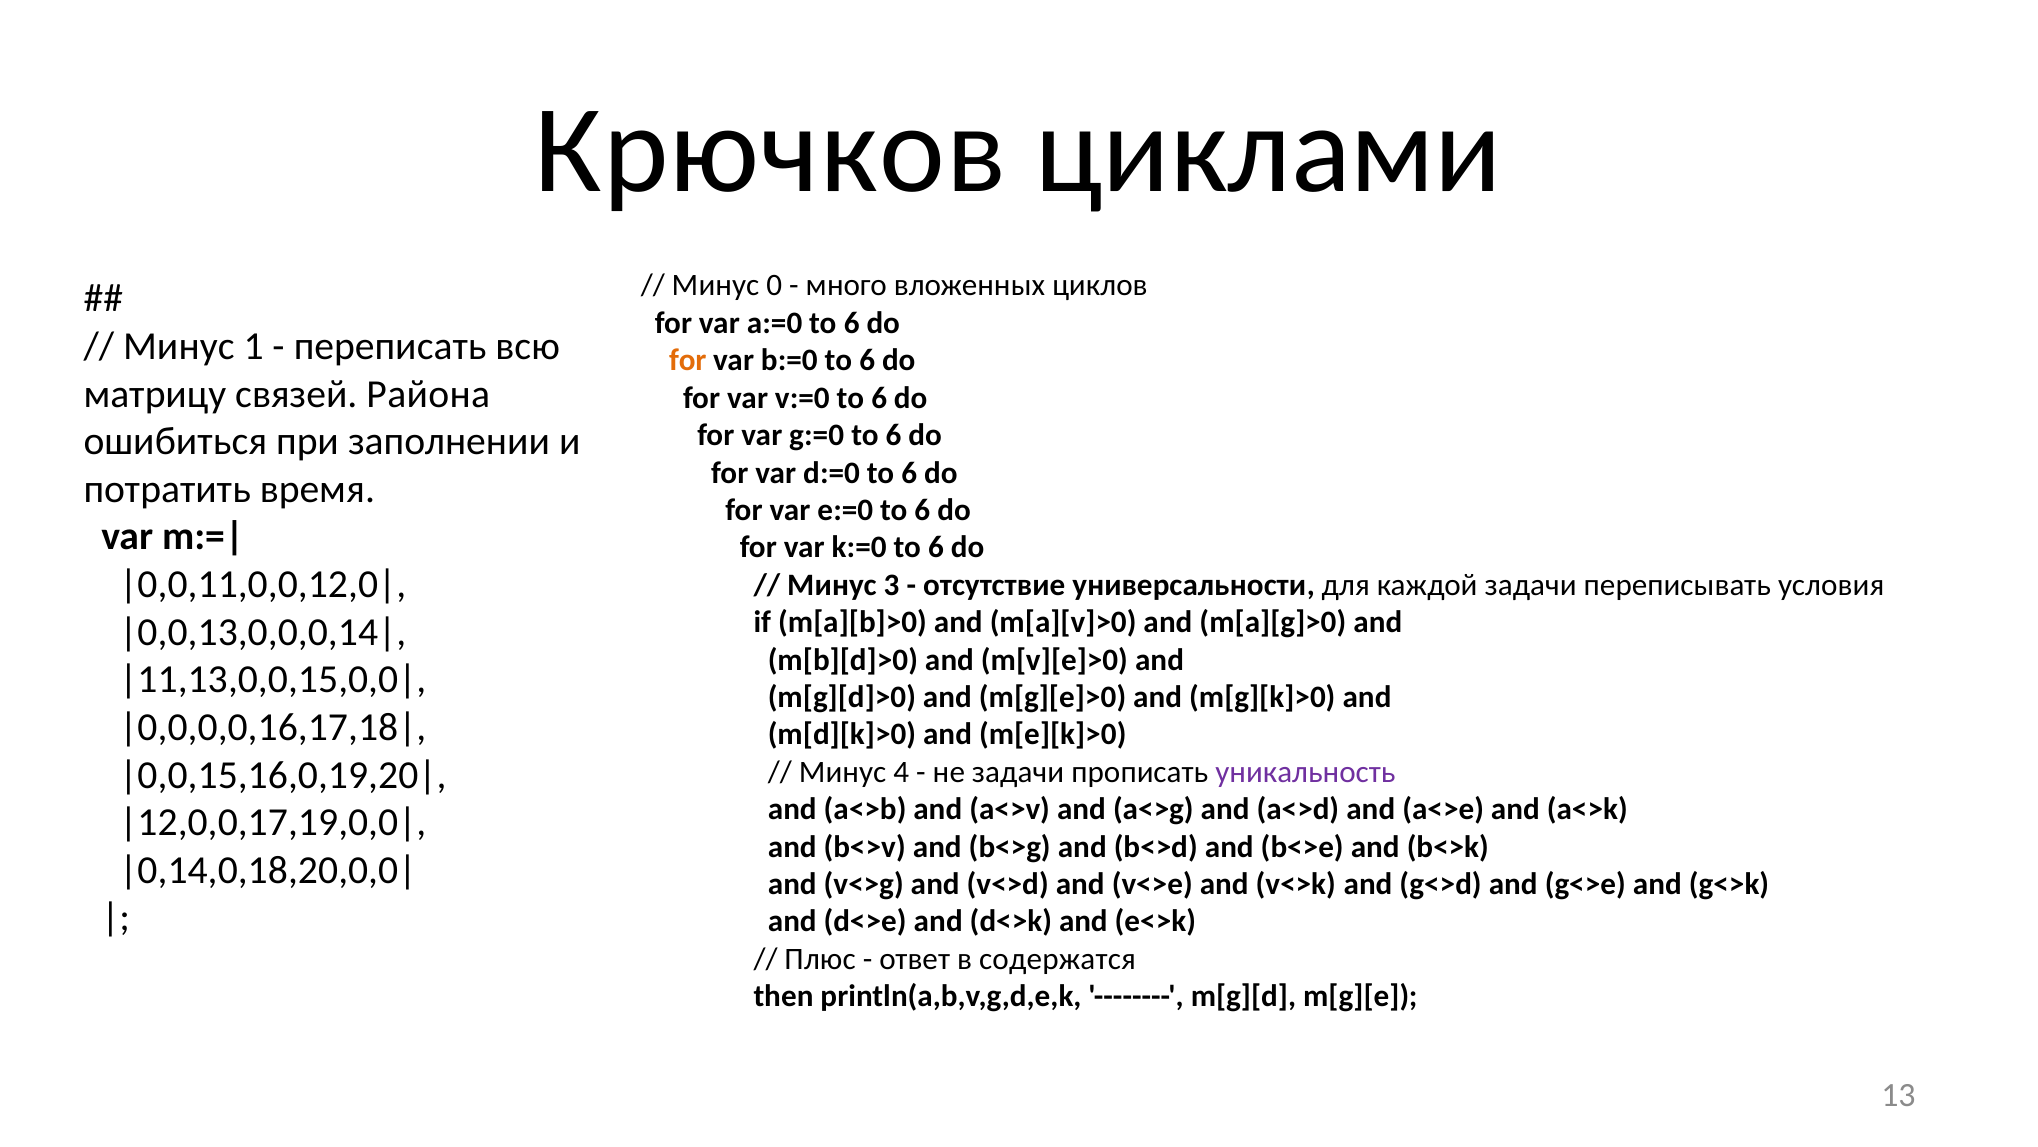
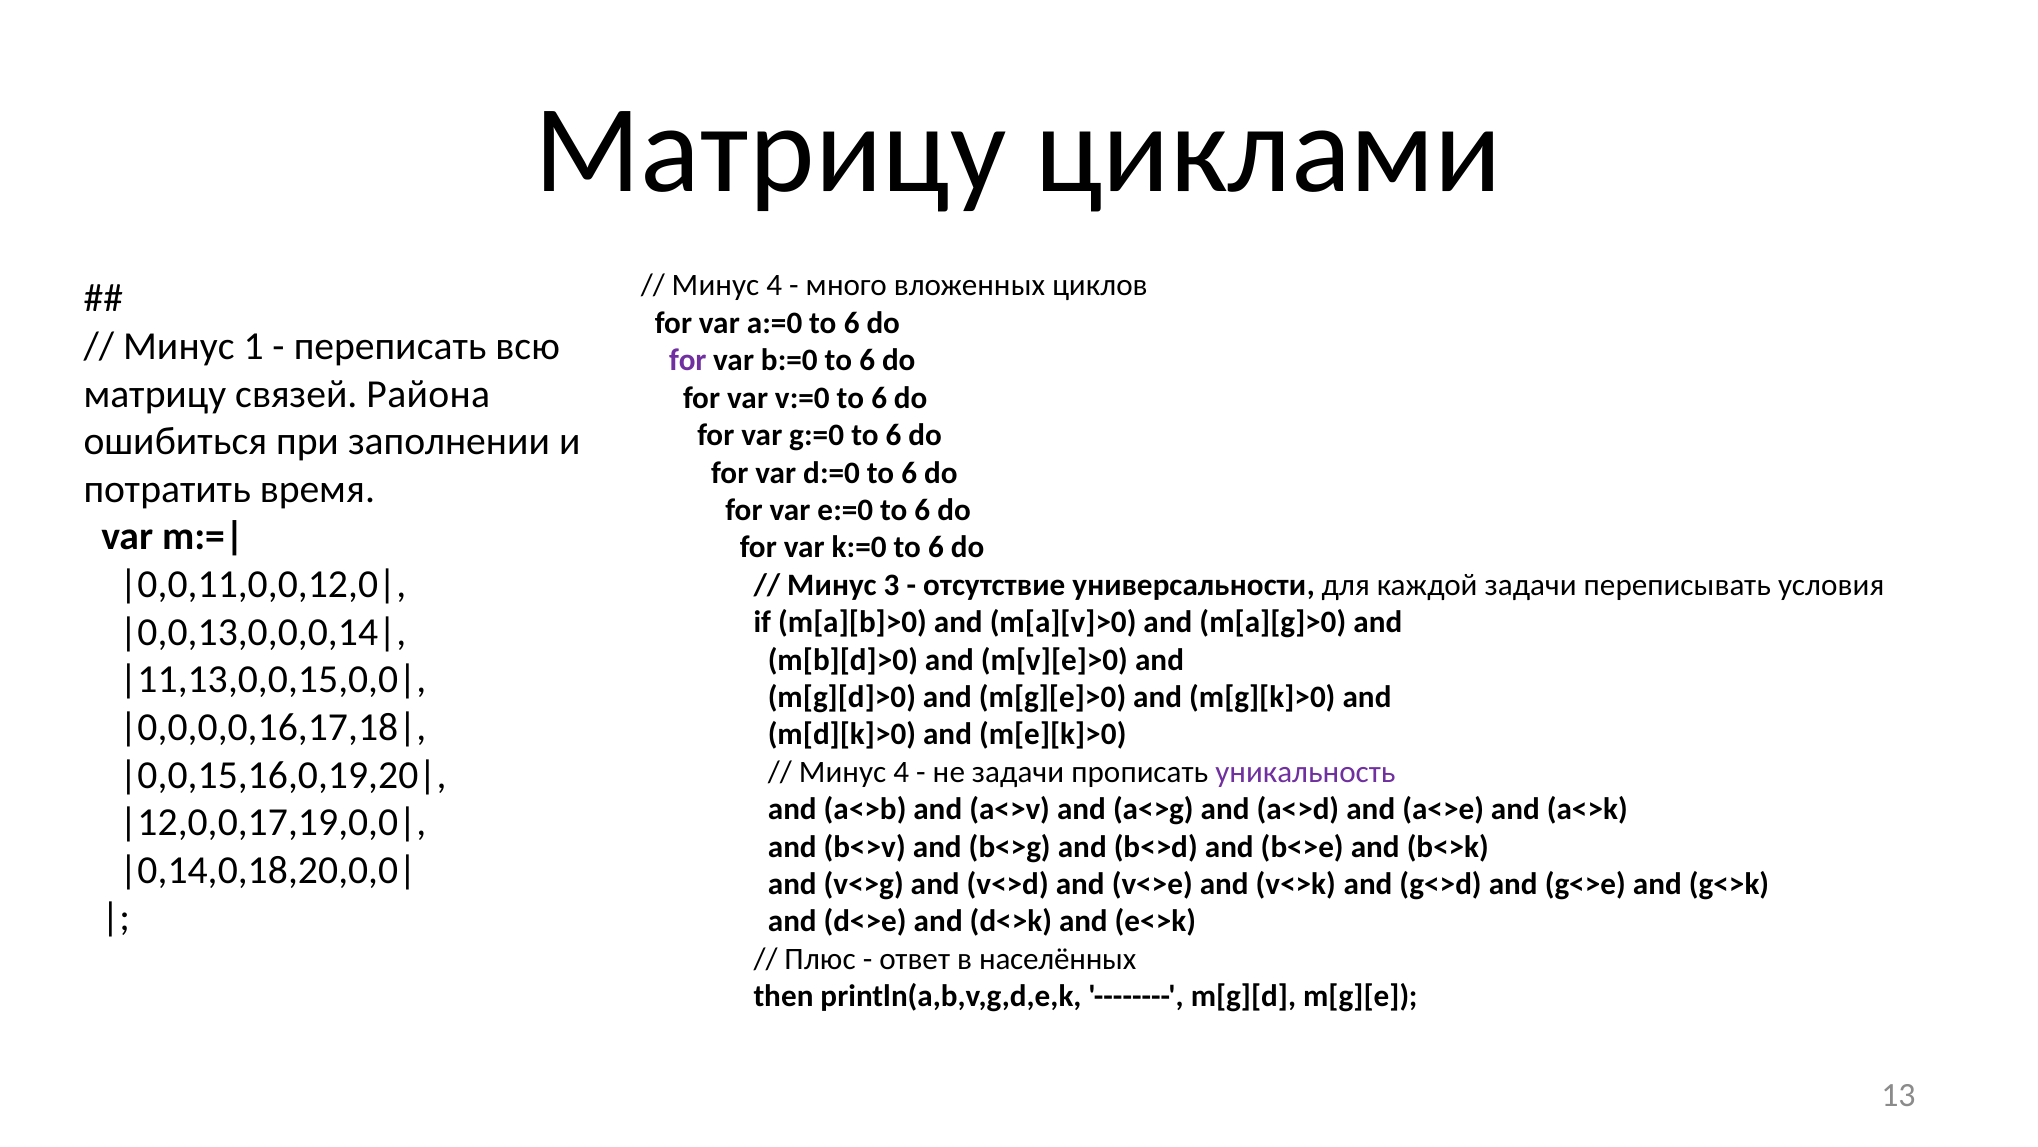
Крючков at (770, 150): Крючков -> Матрицу
0 at (774, 286): 0 -> 4
for at (688, 360) colour: orange -> purple
содержатся: содержатся -> населённых
